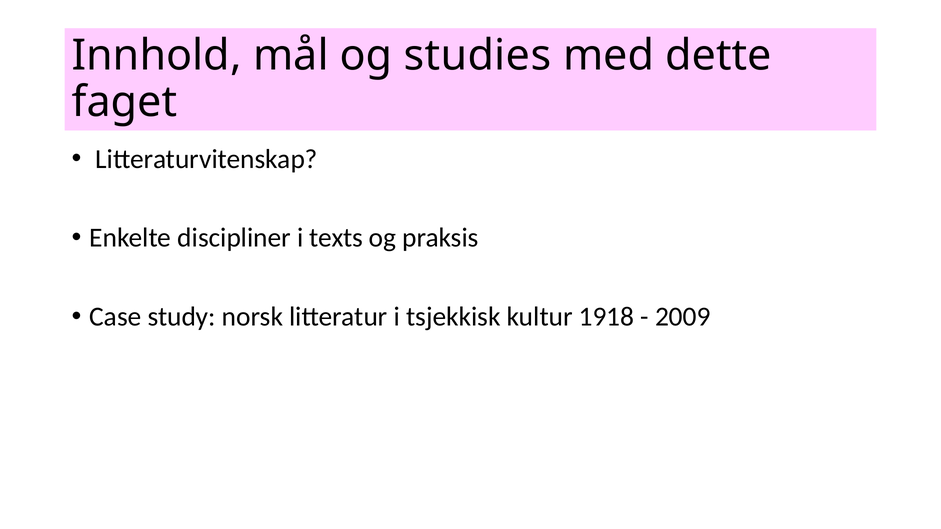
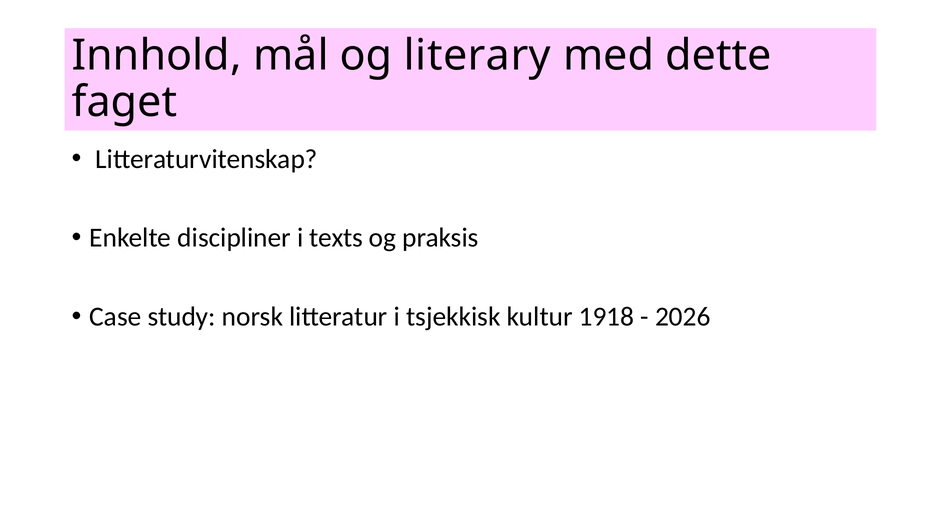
studies: studies -> literary
2009: 2009 -> 2026
